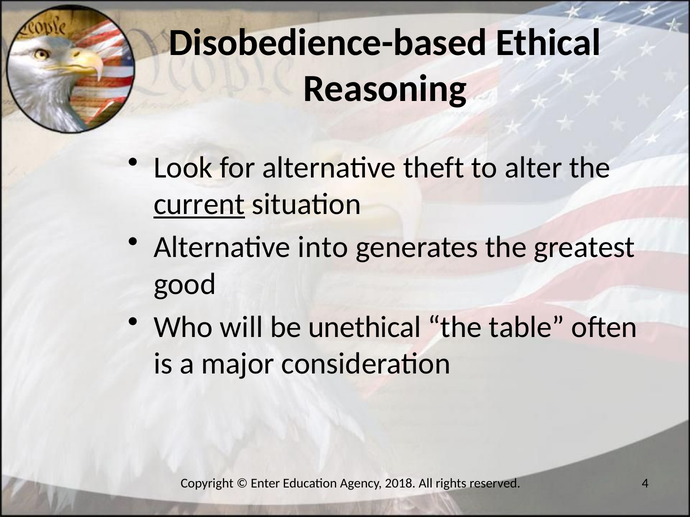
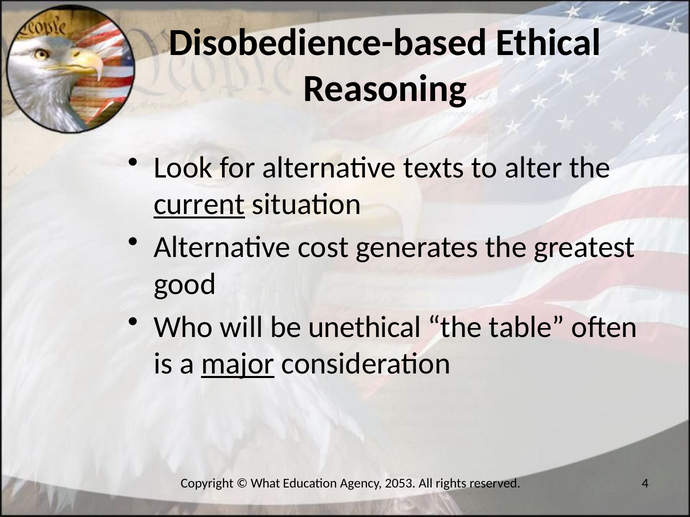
theft: theft -> texts
into: into -> cost
major underline: none -> present
Enter: Enter -> What
2018: 2018 -> 2053
